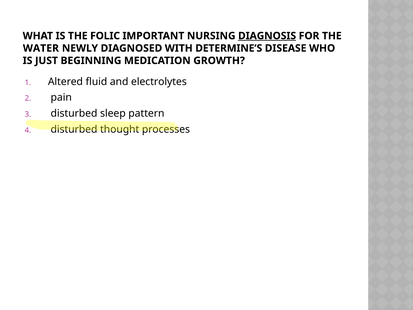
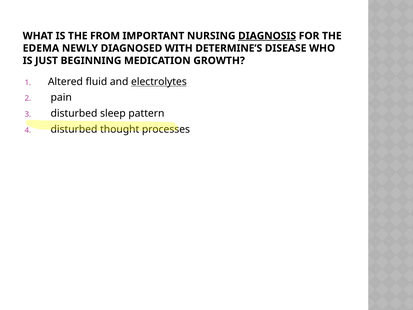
FOLIC: FOLIC -> FROM
WATER: WATER -> EDEMA
electrolytes underline: none -> present
